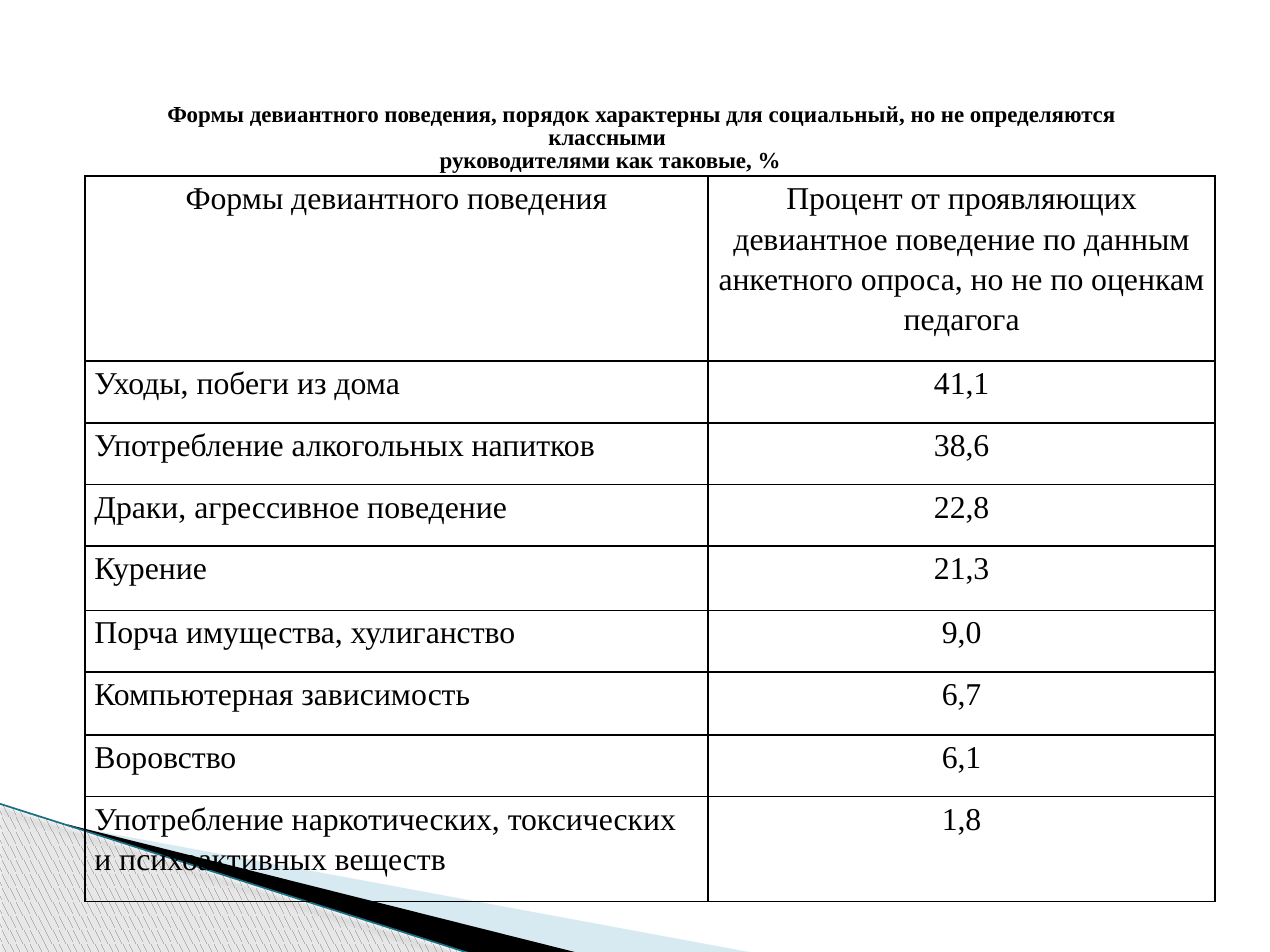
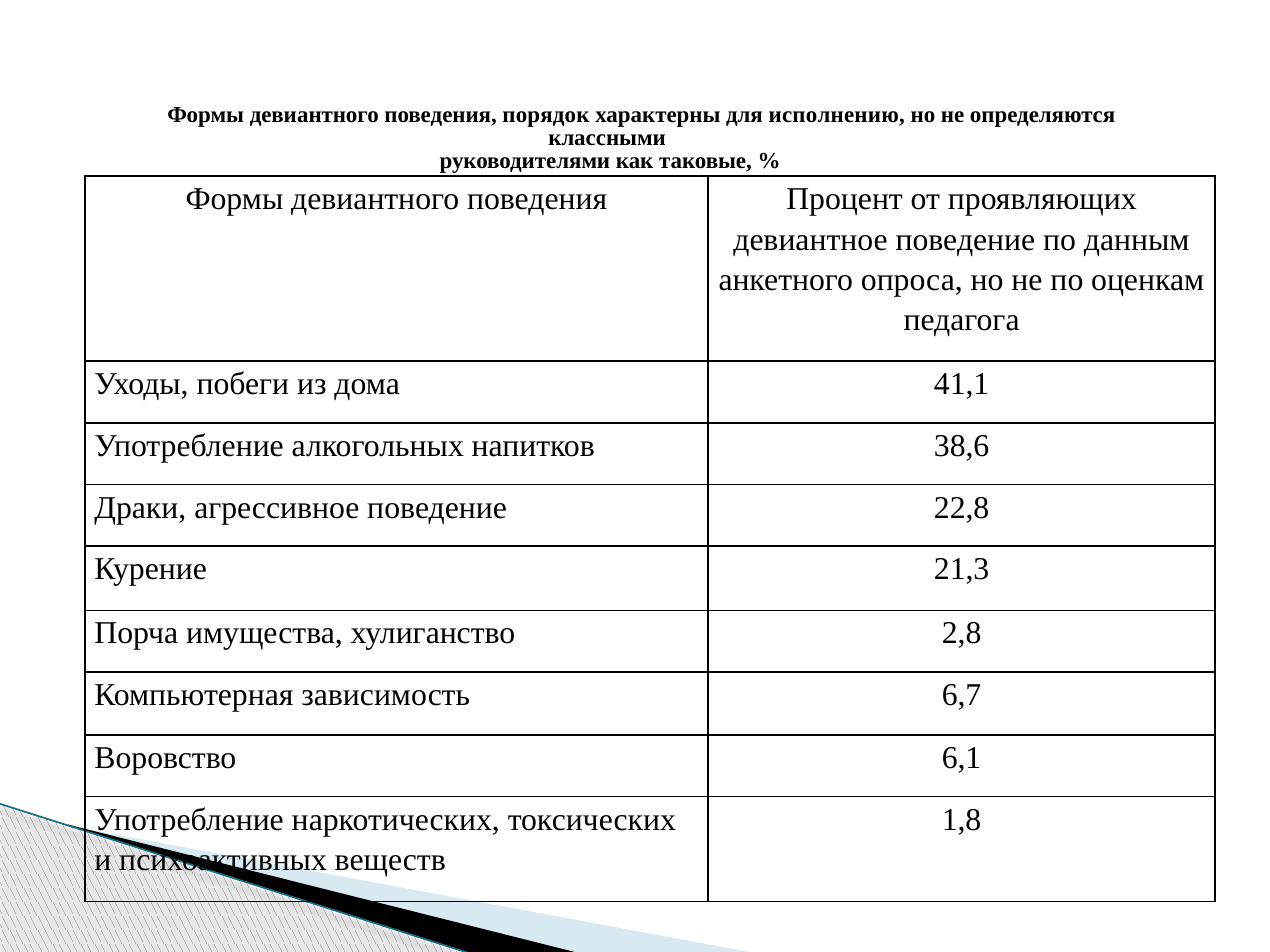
социальный: социальный -> исполнению
9,0: 9,0 -> 2,8
